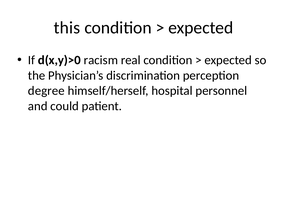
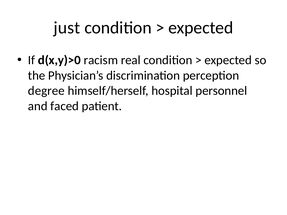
this: this -> just
could: could -> faced
